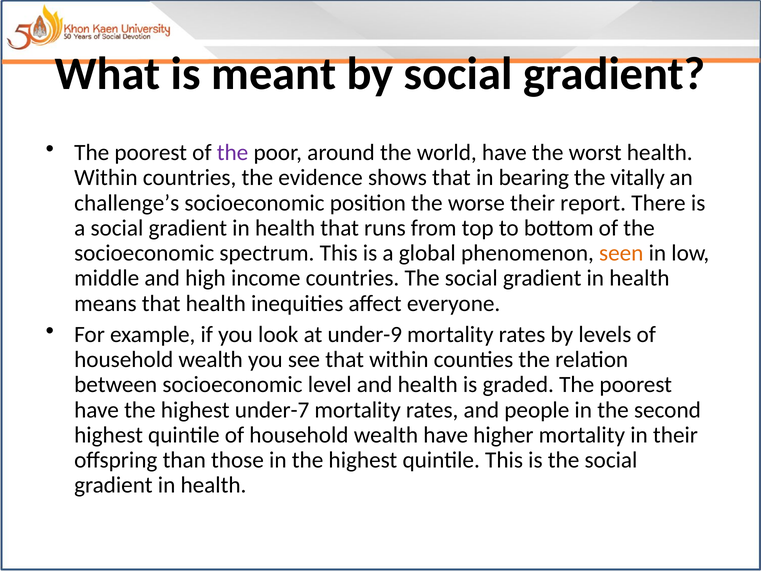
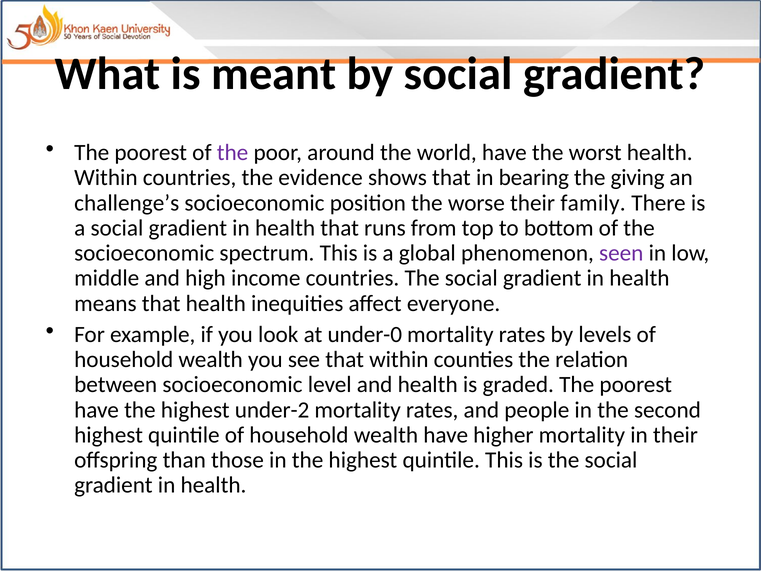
vitally: vitally -> giving
report: report -> family
seen colour: orange -> purple
under-9: under-9 -> under-0
under-7: under-7 -> under-2
